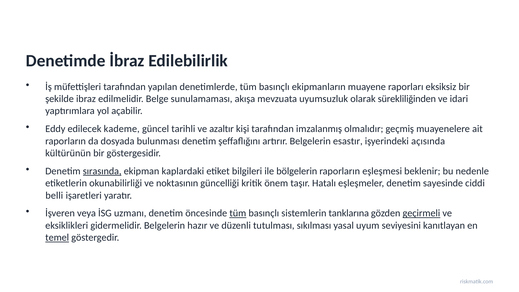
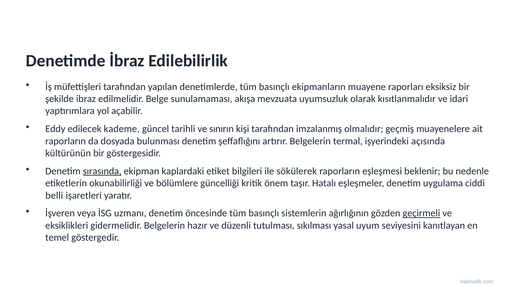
sürekliliğinden: sürekliliğinden -> kısıtlanmalıdır
azaltır: azaltır -> sınırın
esastır: esastır -> termal
bölgelerin: bölgelerin -> sökülerek
noktasının: noktasının -> bölümlere
sayesinde: sayesinde -> uygulama
tüm at (238, 213) underline: present -> none
tanklarına: tanklarına -> ağırlığının
temel underline: present -> none
